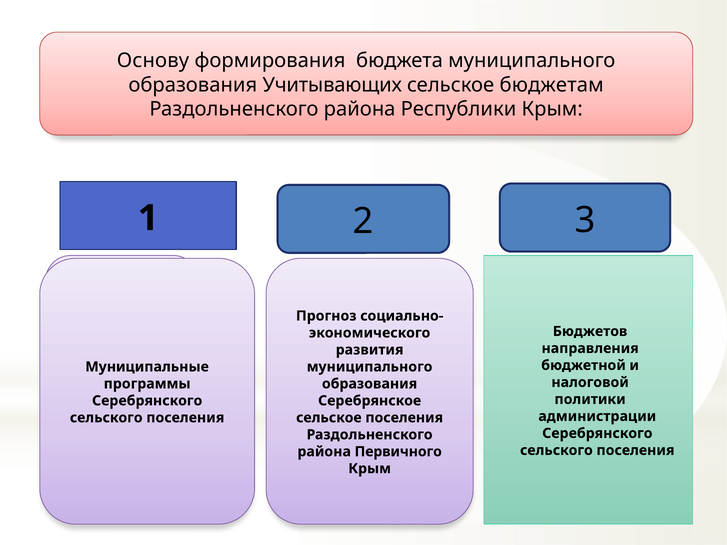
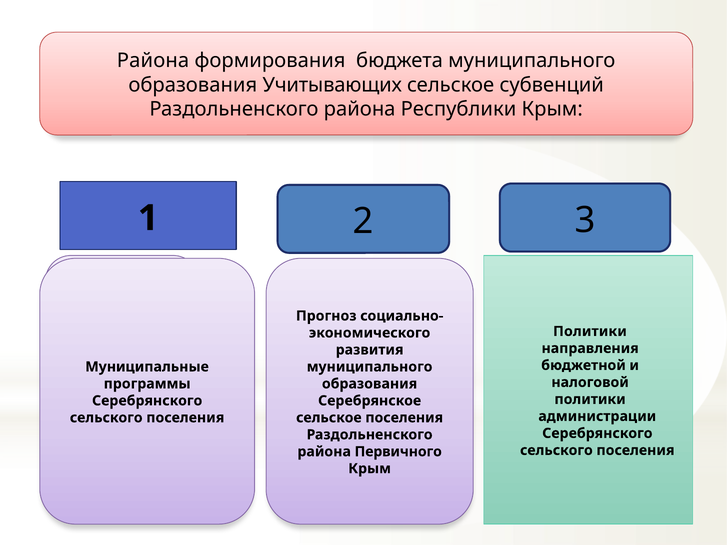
Основу at (153, 61): Основу -> Района
бюджетам: бюджетам -> субвенций
Бюджетов at (590, 331): Бюджетов -> Политики
